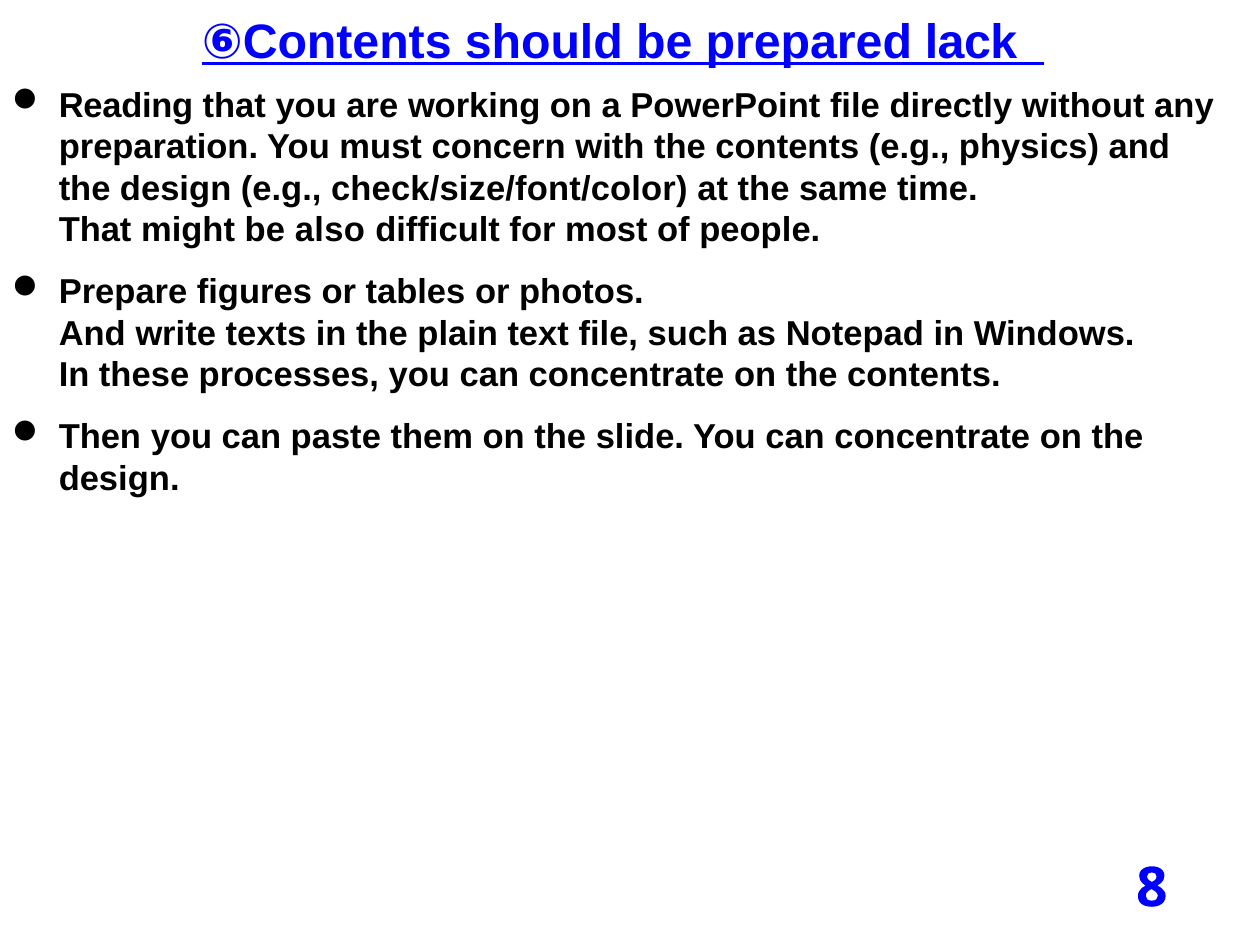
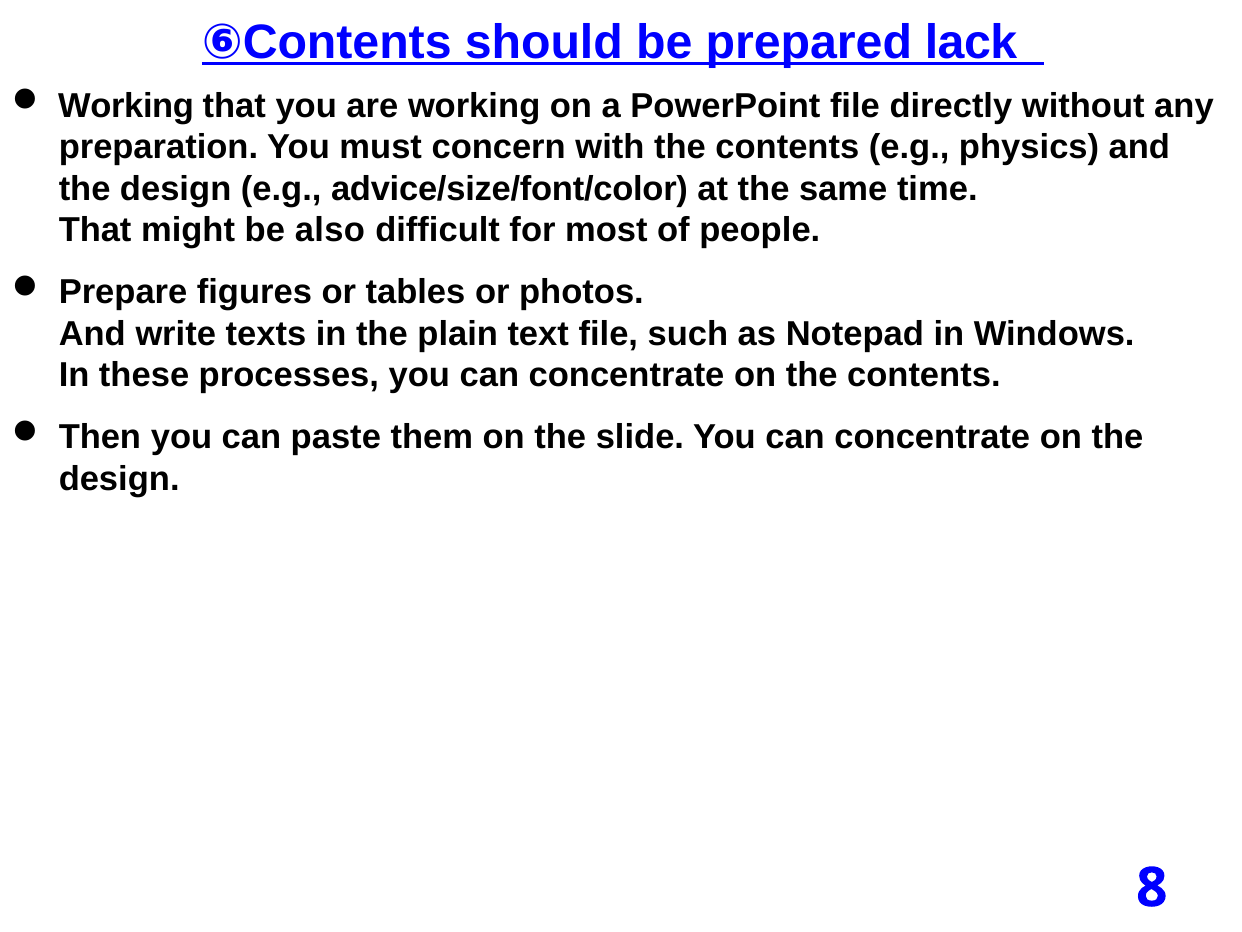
Reading at (126, 106): Reading -> Working
check/size/font/color: check/size/font/color -> advice/size/font/color
